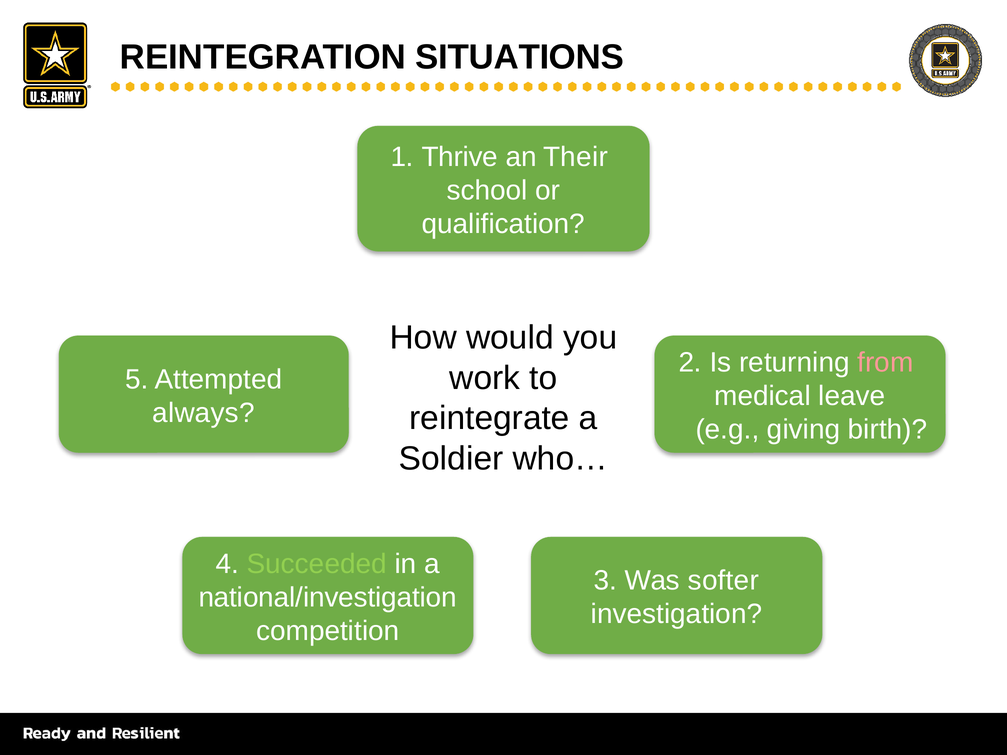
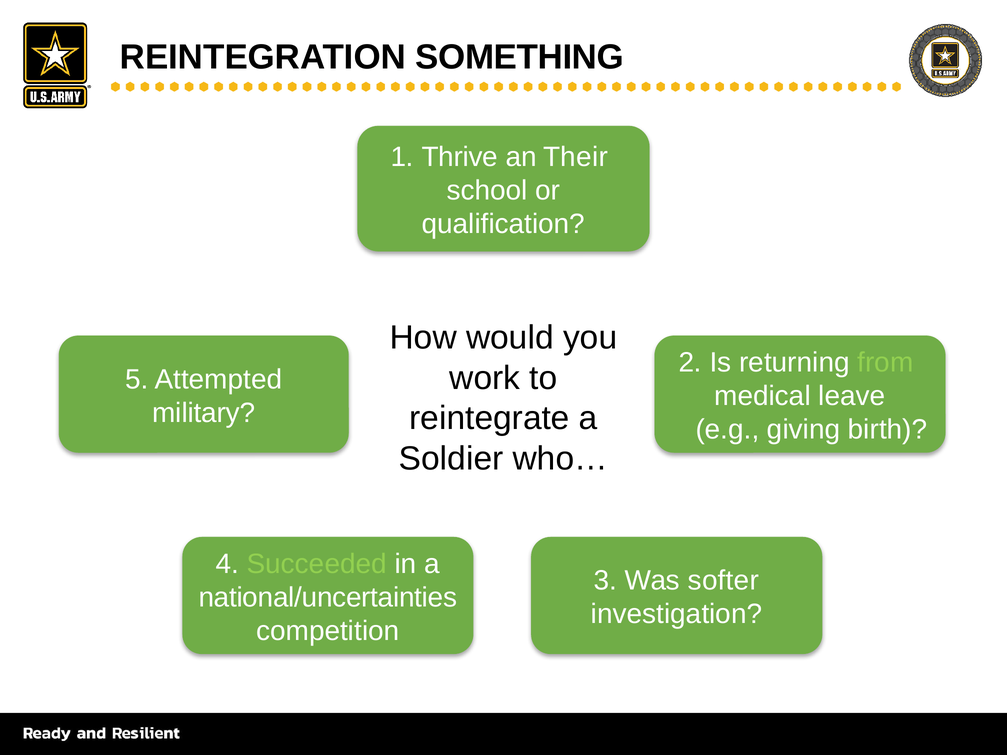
SITUATIONS: SITUATIONS -> SOMETHING
from colour: pink -> light green
always: always -> military
national/investigation: national/investigation -> national/uncertainties
